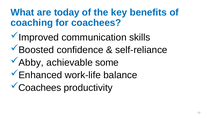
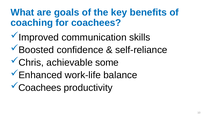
today: today -> goals
Abby: Abby -> Chris
